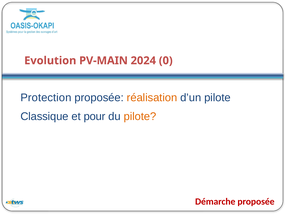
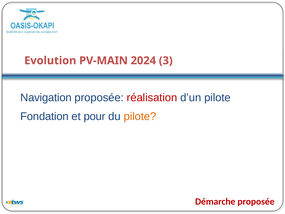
0: 0 -> 3
Protection: Protection -> Navigation
réalisation colour: orange -> red
Classique: Classique -> Fondation
